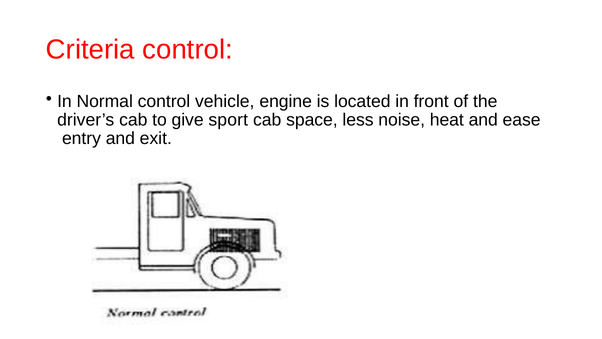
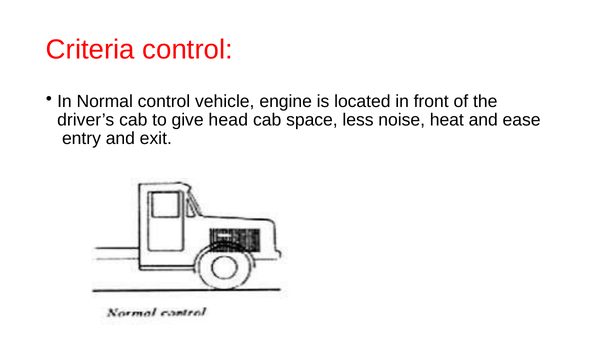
sport: sport -> head
